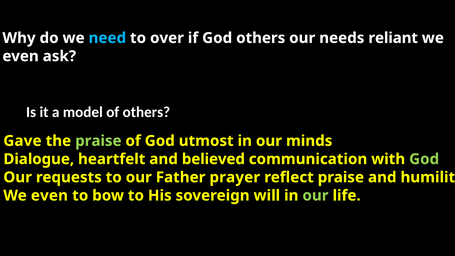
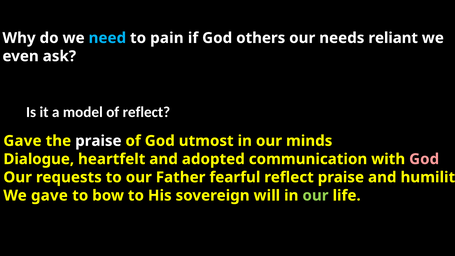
over: over -> pain
of others: others -> reflect
praise at (98, 141) colour: light green -> white
believed: believed -> adopted
God at (424, 159) colour: light green -> pink
prayer: prayer -> fearful
even at (49, 195): even -> gave
